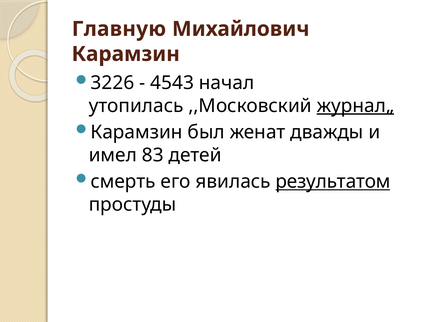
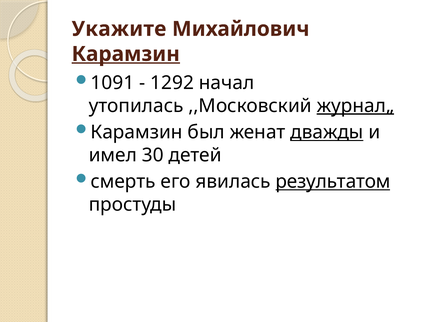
Главную: Главную -> Укажите
Карамзин at (126, 54) underline: none -> present
3226: 3226 -> 1091
4543: 4543 -> 1292
дважды underline: none -> present
83: 83 -> 30
